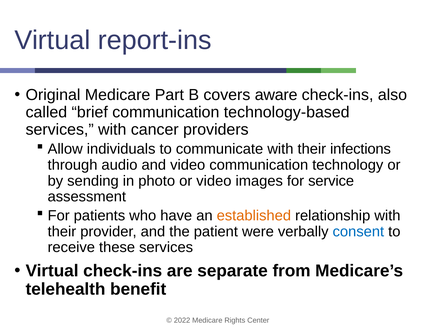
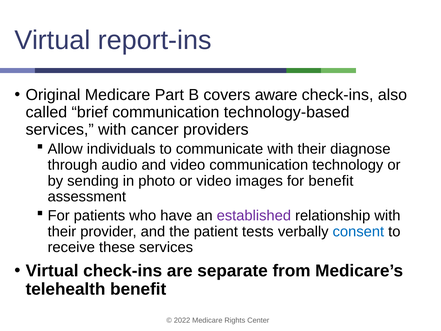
infections: infections -> diagnose
for service: service -> benefit
established colour: orange -> purple
were: were -> tests
